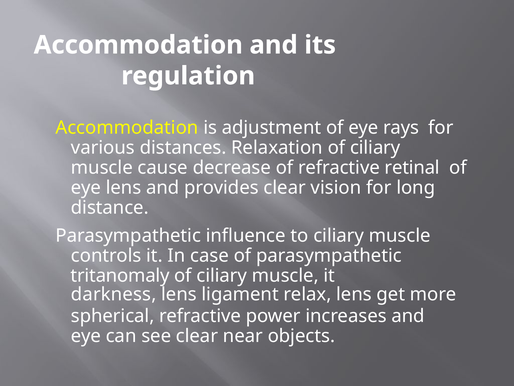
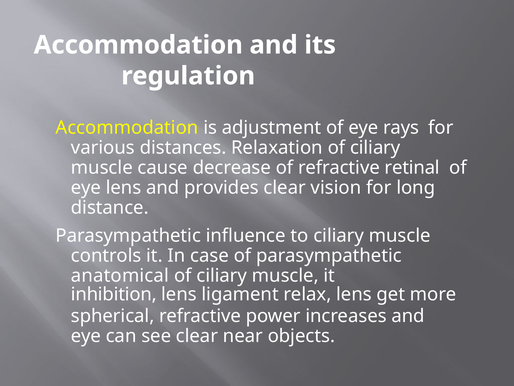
tritanomaly: tritanomaly -> anatomical
darkness: darkness -> inhibition
